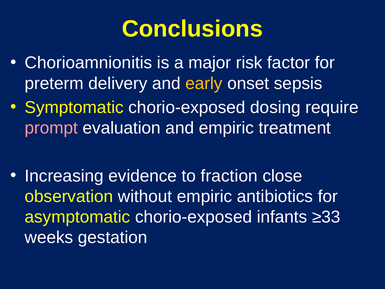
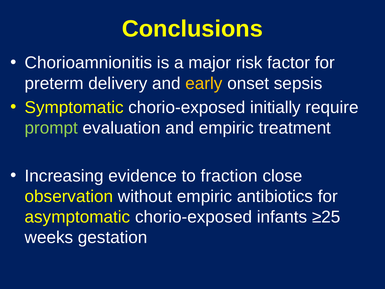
dosing: dosing -> initially
prompt colour: pink -> light green
≥33: ≥33 -> ≥25
